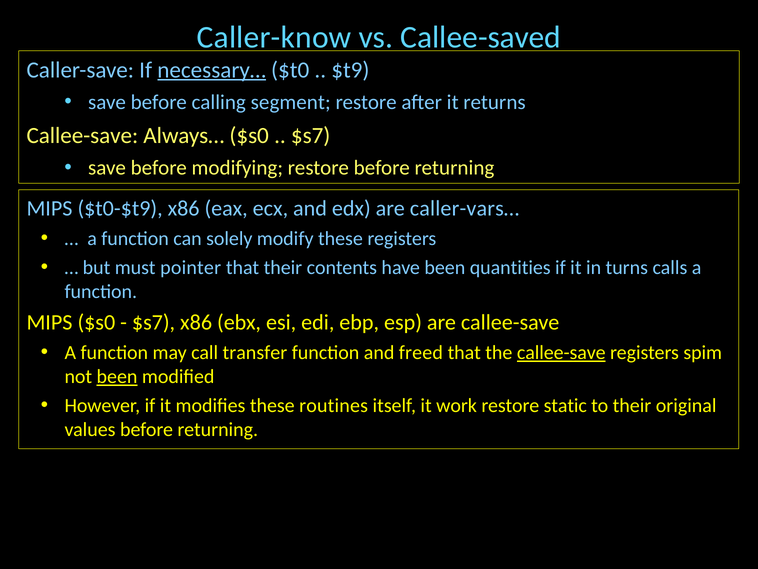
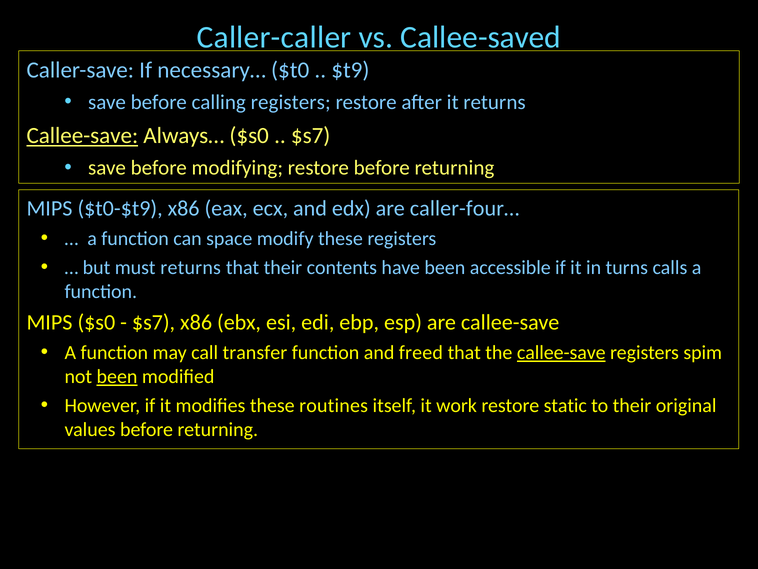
Caller-know: Caller-know -> Caller-caller
necessary… underline: present -> none
calling segment: segment -> registers
Callee-save at (82, 136) underline: none -> present
caller-vars…: caller-vars… -> caller-four…
solely: solely -> space
must pointer: pointer -> returns
quantities: quantities -> accessible
